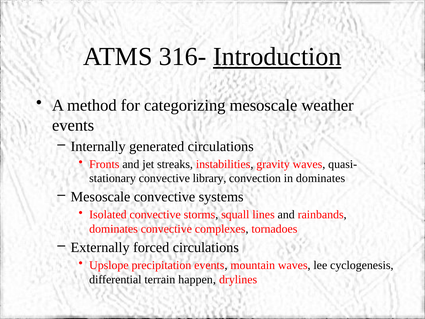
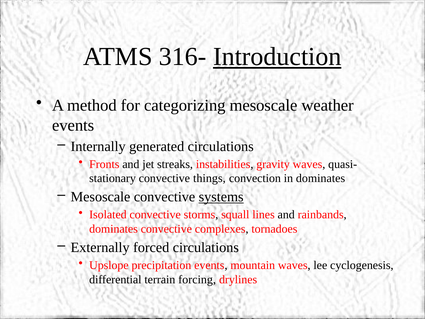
library: library -> things
systems underline: none -> present
happen: happen -> forcing
